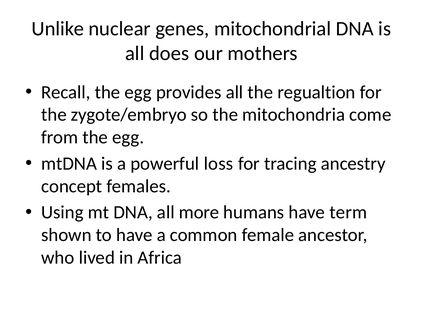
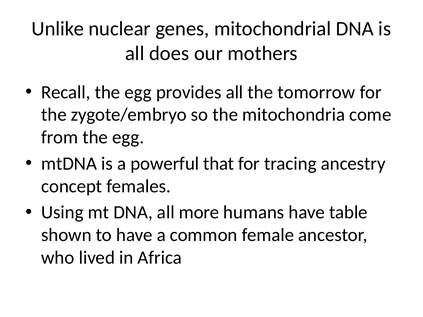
regualtion: regualtion -> tomorrow
loss: loss -> that
term: term -> table
